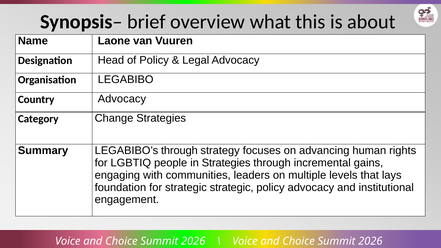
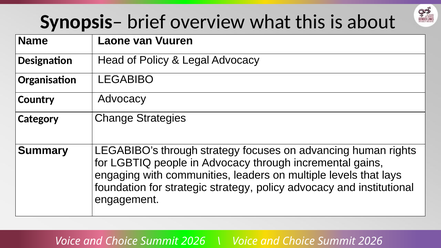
in Strategies: Strategies -> Advocacy
strategic strategic: strategic -> strategy
